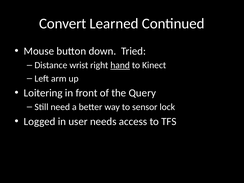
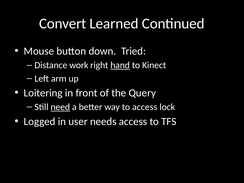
wrist: wrist -> work
need underline: none -> present
to sensor: sensor -> access
